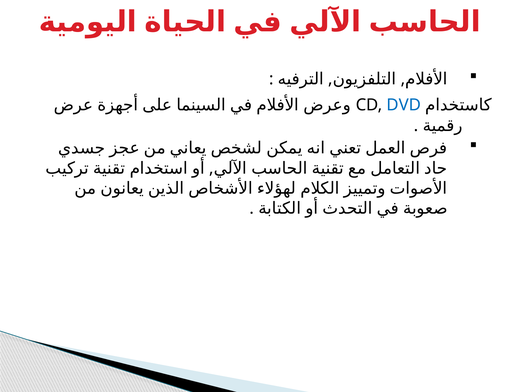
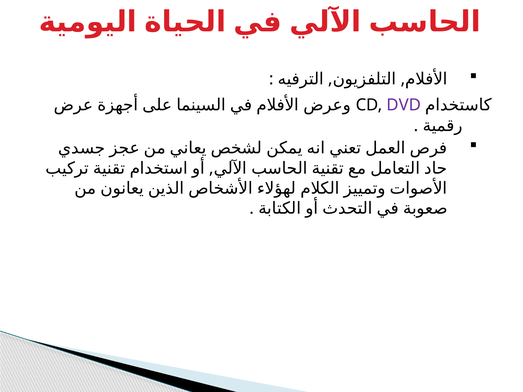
DVD colour: blue -> purple
